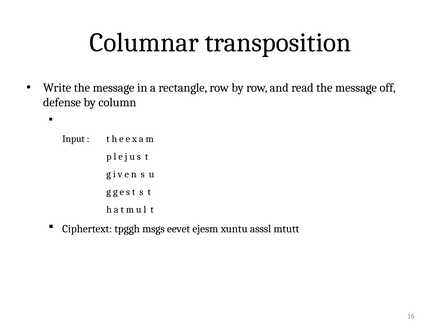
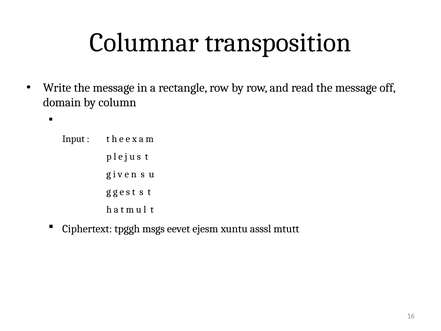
defense: defense -> domain
